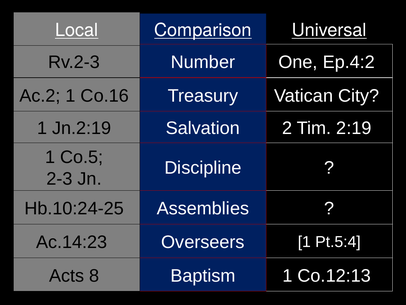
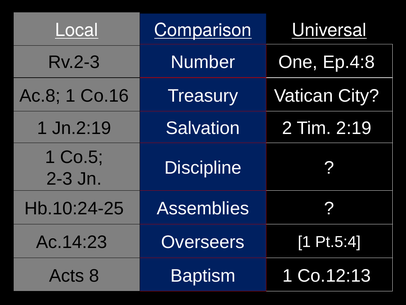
Ep.4:2: Ep.4:2 -> Ep.4:8
Ac.2: Ac.2 -> Ac.8
